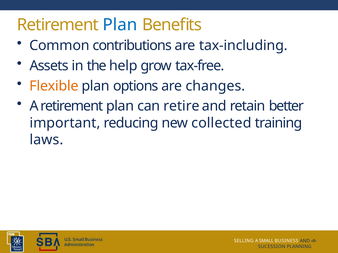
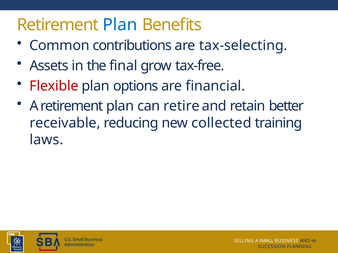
tax-including: tax-including -> tax-selecting
help: help -> final
Flexible colour: orange -> red
changes: changes -> financial
important: important -> receivable
